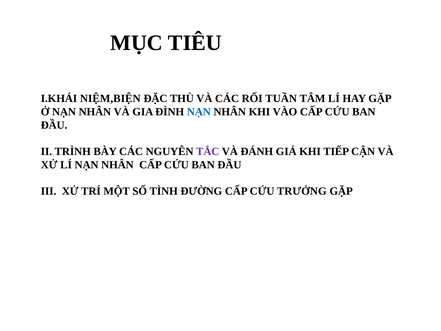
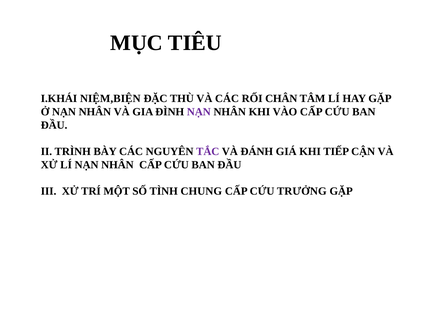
TUẦN: TUẦN -> CHÂN
NẠN at (199, 112) colour: blue -> purple
ĐƯỜNG: ĐƯỜNG -> CHUNG
